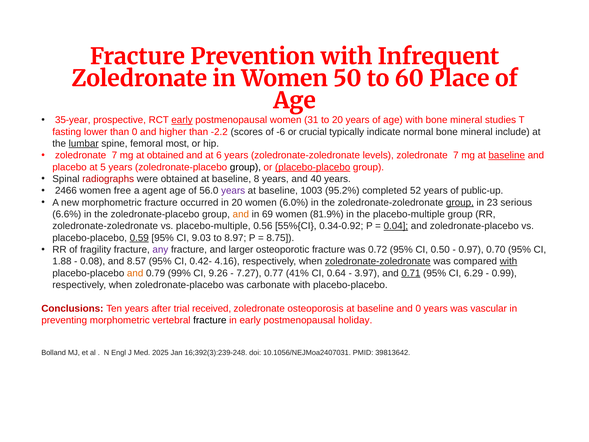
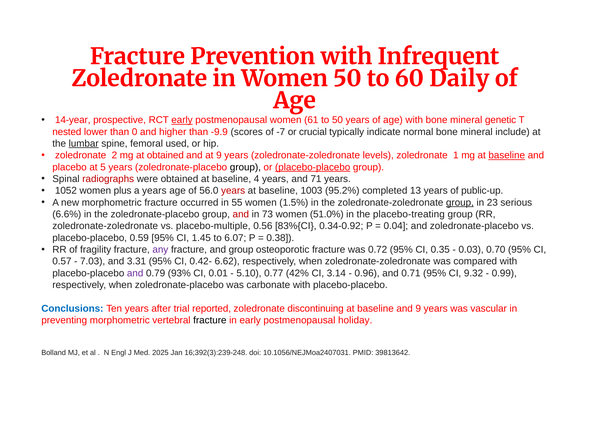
Place: Place -> Daily
35-year: 35-year -> 14-year
31: 31 -> 61
to 20: 20 -> 50
studies: studies -> genetic
fasting: fasting -> nested
-2.2: -2.2 -> -9.9
-6: -6 -> -7
most: most -> used
7 at (114, 155): 7 -> 2
at 6: 6 -> 9
7 at (456, 155): 7 -> 1
8: 8 -> 4
40: 40 -> 71
2466: 2466 -> 1052
free: free -> plus
a agent: agent -> years
years at (233, 191) colour: purple -> red
52: 52 -> 13
in 20: 20 -> 55
6.0%: 6.0% -> 1.5%
and at (241, 214) colour: orange -> red
69: 69 -> 73
81.9%: 81.9% -> 51.0%
the placebo-multiple: placebo-multiple -> placebo-treating
55%{CI: 55%{CI -> 83%{CI
0.04 underline: present -> none
0.59 underline: present -> none
9.03: 9.03 -> 1.45
8.97: 8.97 -> 6.07
8.75: 8.75 -> 0.38
and larger: larger -> group
0.50: 0.50 -> 0.35
0.97: 0.97 -> 0.03
1.88: 1.88 -> 0.57
0.08: 0.08 -> 7.03
8.57: 8.57 -> 3.31
4.16: 4.16 -> 6.62
zoledronate-zoledronate at (378, 261) underline: present -> none
with at (508, 261) underline: present -> none
and at (135, 273) colour: orange -> purple
99%: 99% -> 93%
9.26: 9.26 -> 0.01
7.27: 7.27 -> 5.10
41%: 41% -> 42%
0.64: 0.64 -> 3.14
3.97: 3.97 -> 0.96
0.71 underline: present -> none
6.29: 6.29 -> 9.32
Conclusions colour: red -> blue
received: received -> reported
osteoporosis: osteoporosis -> discontinuing
and 0: 0 -> 9
